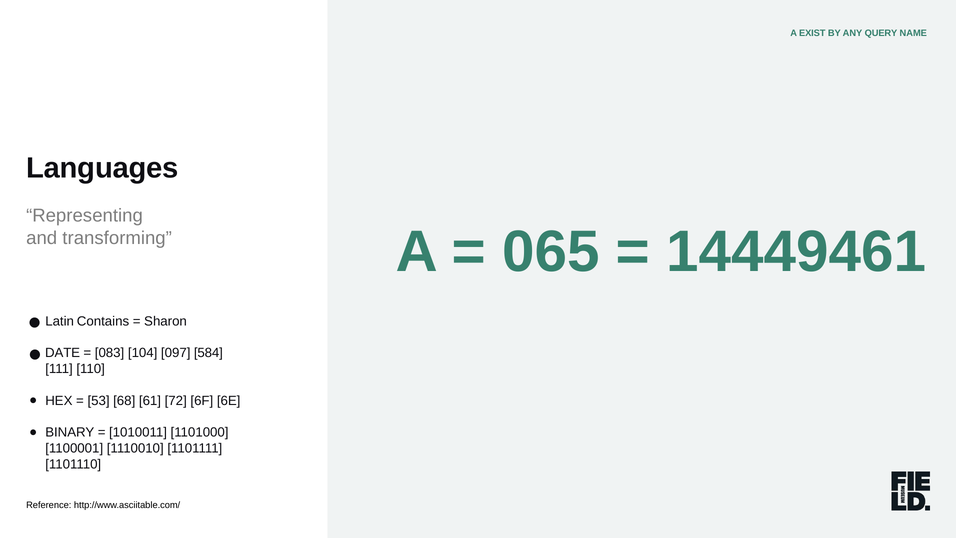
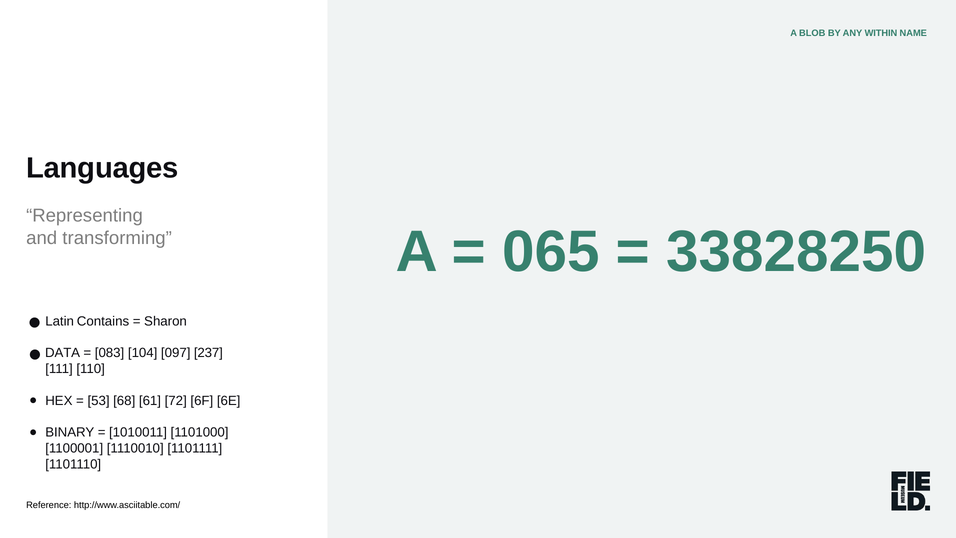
EXIST: EXIST -> BLOB
QUERY: QUERY -> WITHIN
14449461: 14449461 -> 33828250
DATE: DATE -> DATA
584: 584 -> 237
